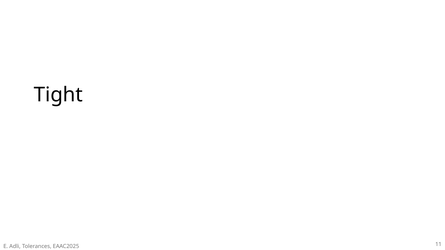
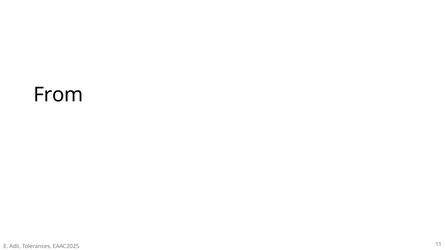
Tight: Tight -> From
